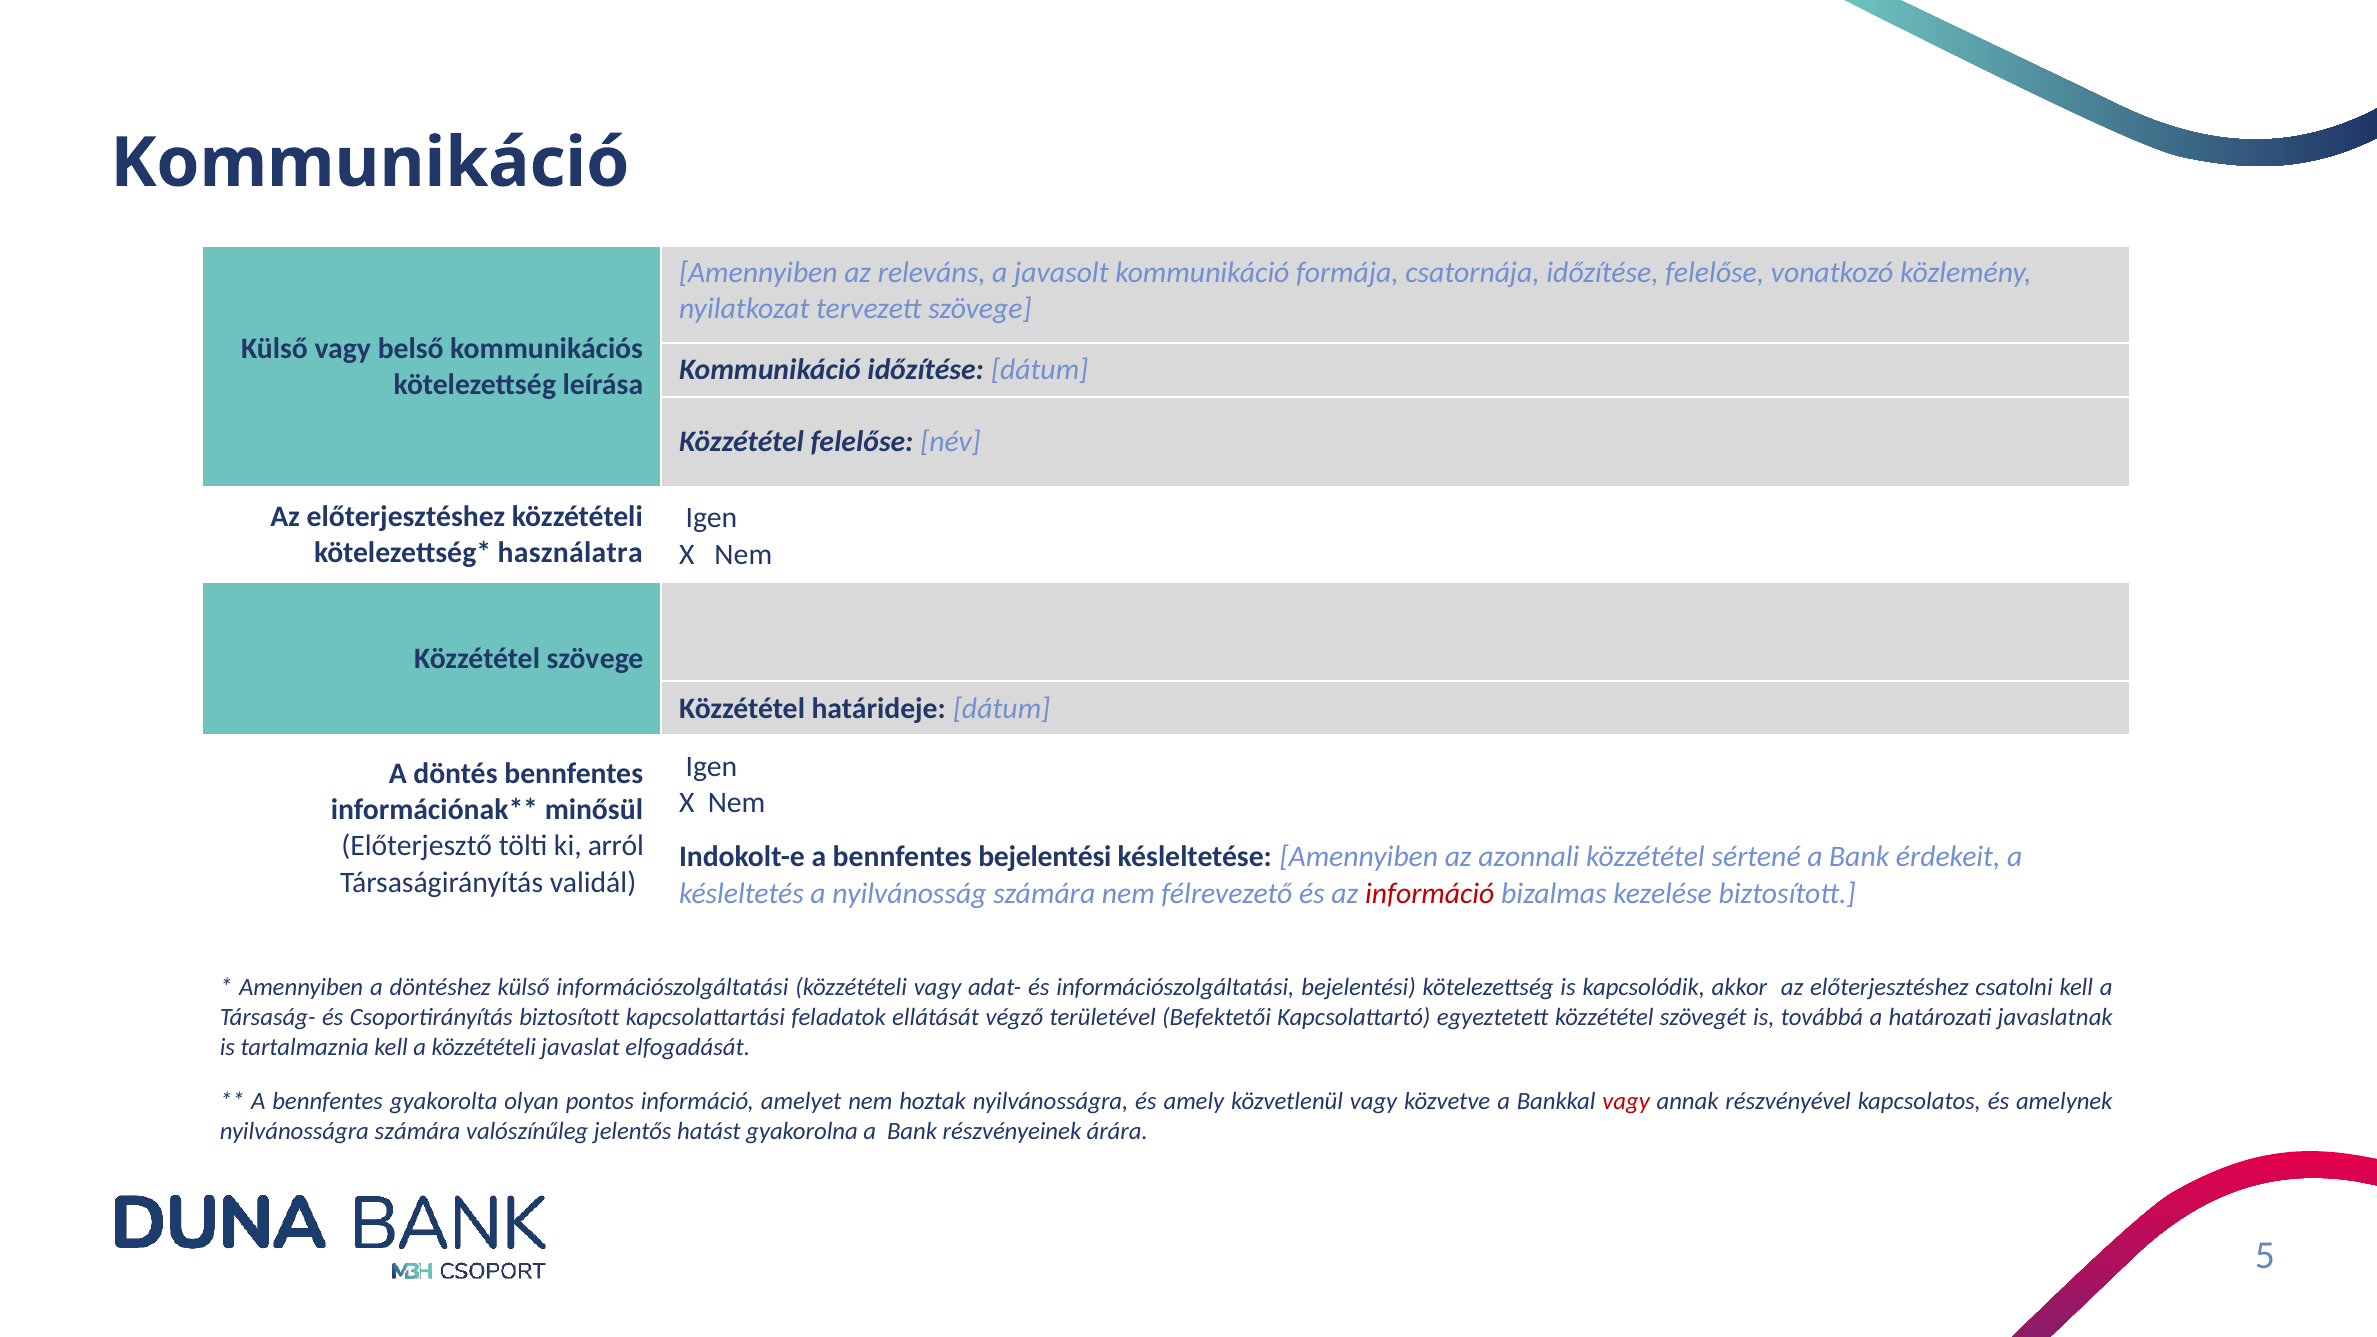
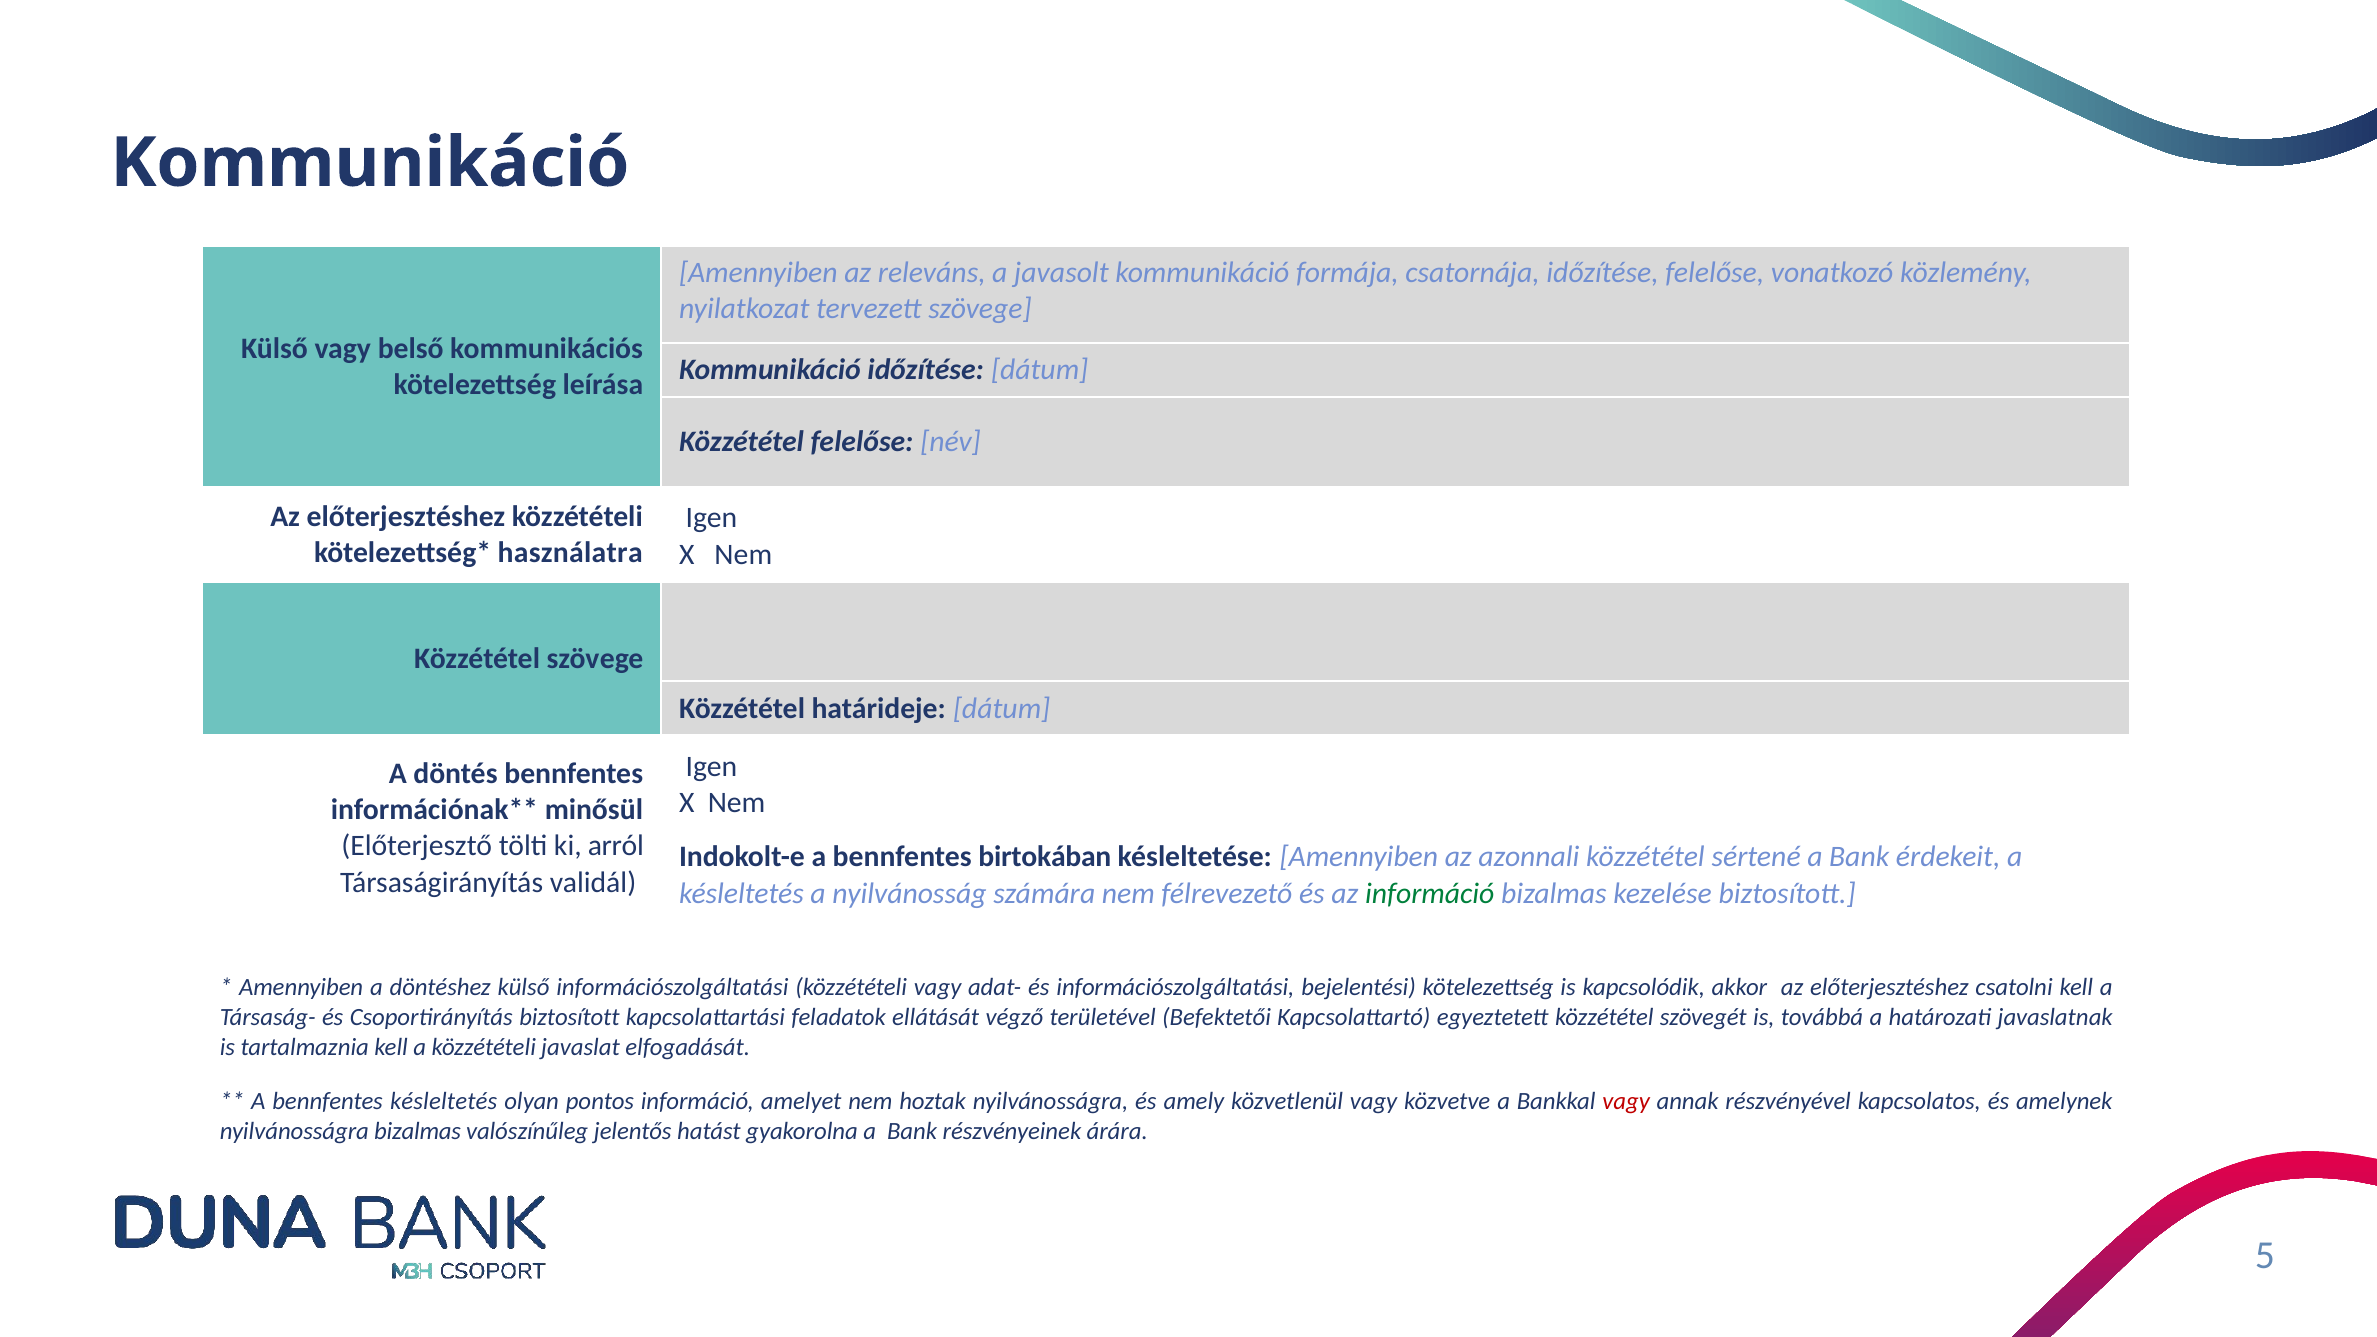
bennfentes bejelentési: bejelentési -> birtokában
információ at (1430, 893) colour: red -> green
bennfentes gyakorolta: gyakorolta -> késleltetés
nyilvánosságra számára: számára -> bizalmas
